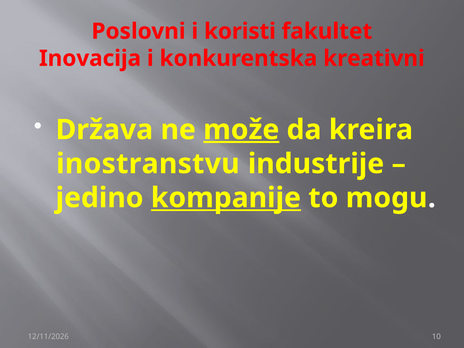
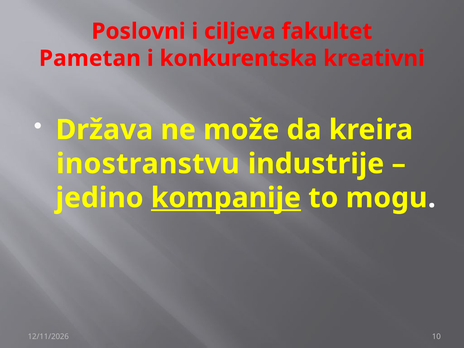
koristi: koristi -> ciljeva
Inovacija: Inovacija -> Pametan
može underline: present -> none
